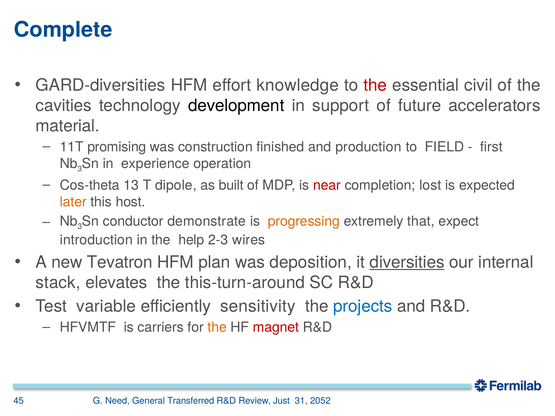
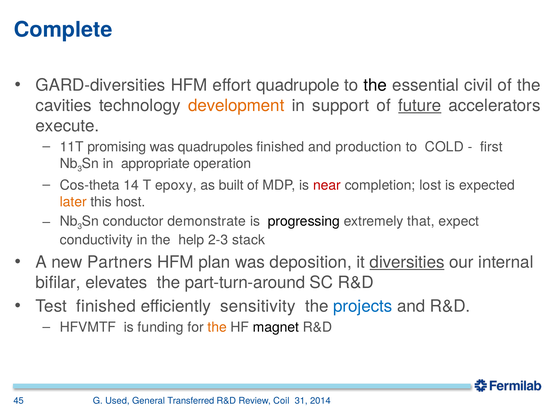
knowledge: knowledge -> quadrupole
the at (375, 85) colour: red -> black
development colour: black -> orange
future underline: none -> present
material: material -> execute
construction: construction -> quadrupoles
FIELD: FIELD -> COLD
experience: experience -> appropriate
13: 13 -> 14
dipole: dipole -> epoxy
progressing colour: orange -> black
introduction: introduction -> conductivity
wires: wires -> stack
Tevatron: Tevatron -> Partners
stack: stack -> bifilar
this-turn-around: this-turn-around -> part-turn-around
Test variable: variable -> finished
carriers: carriers -> funding
magnet colour: red -> black
Need: Need -> Used
Just: Just -> Coil
2052: 2052 -> 2014
